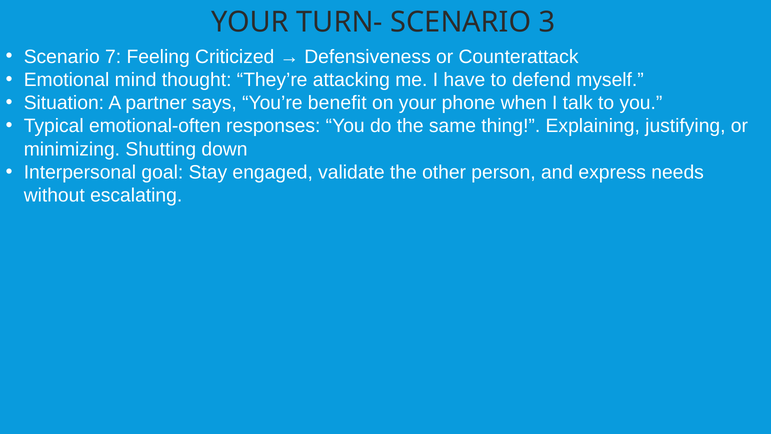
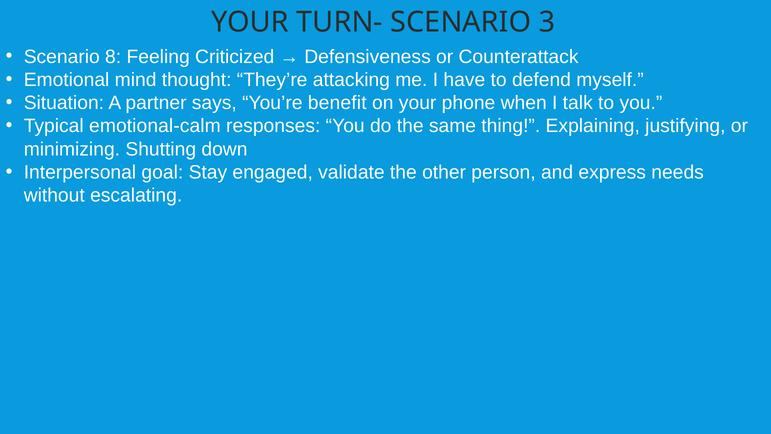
7: 7 -> 8
emotional-often: emotional-often -> emotional-calm
